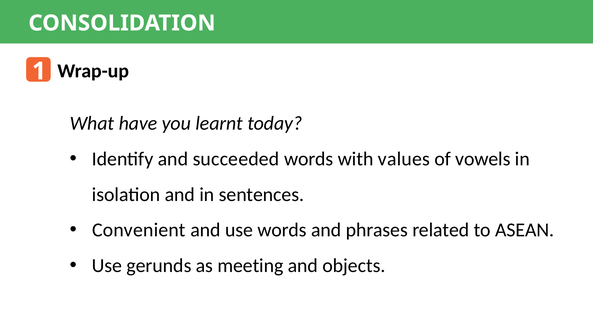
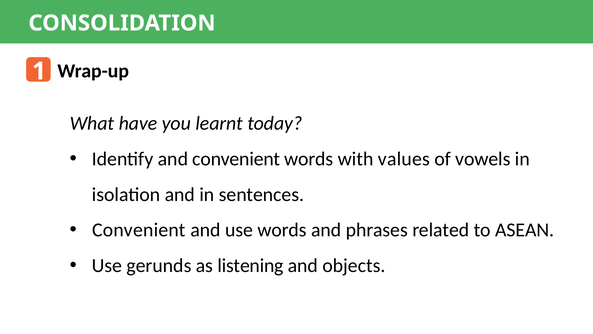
and succeeded: succeeded -> convenient
meeting: meeting -> listening
